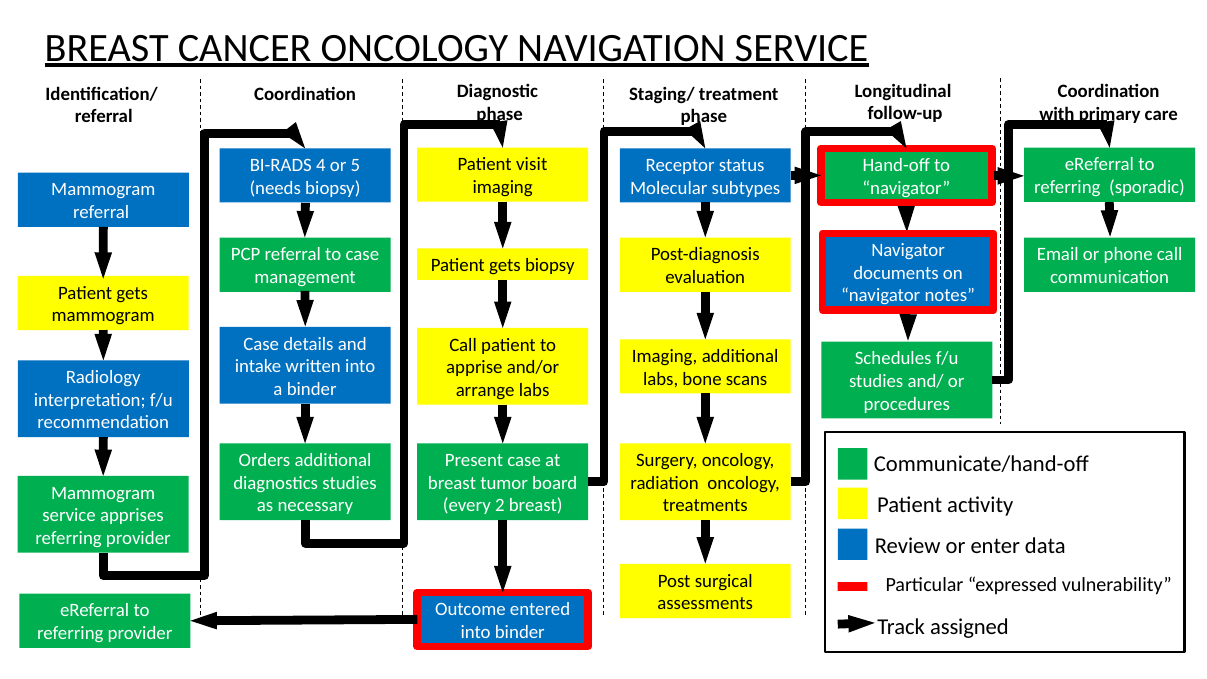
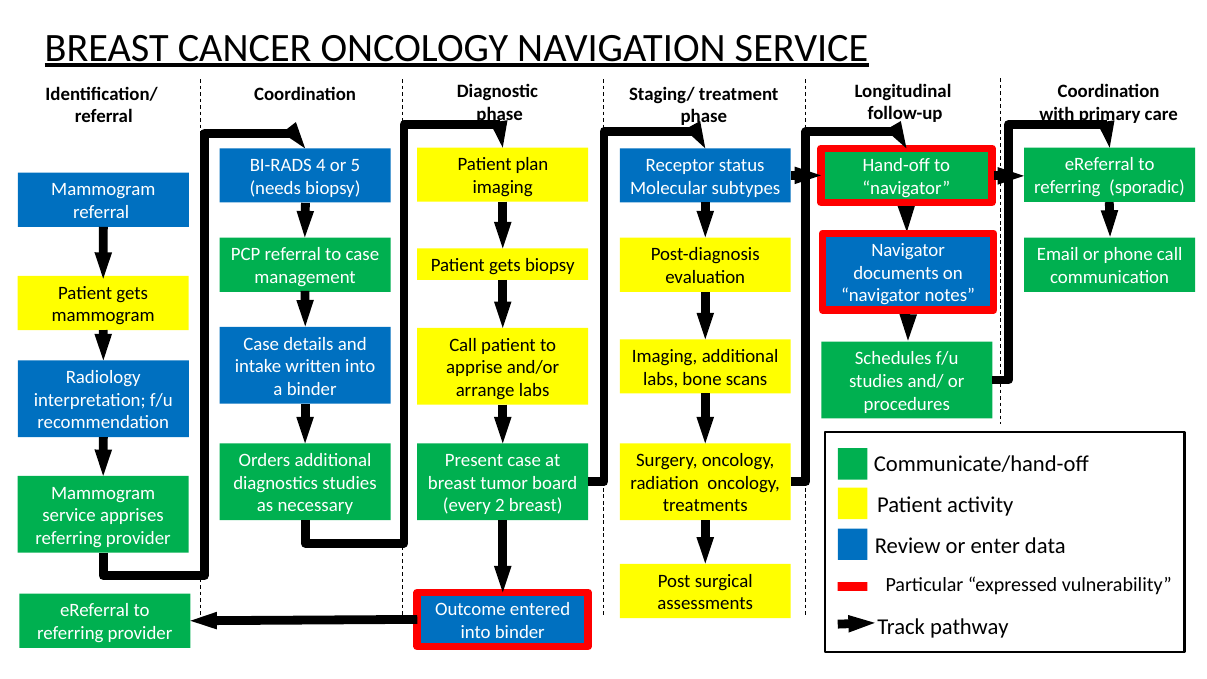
visit: visit -> plan
assigned: assigned -> pathway
